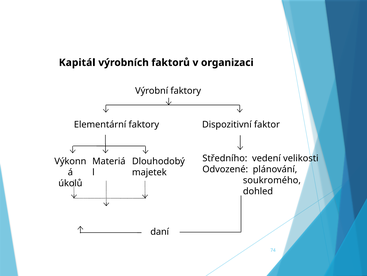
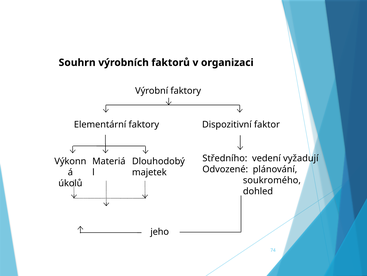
Kapitál: Kapitál -> Souhrn
velikosti: velikosti -> vyžadují
daní: daní -> jeho
